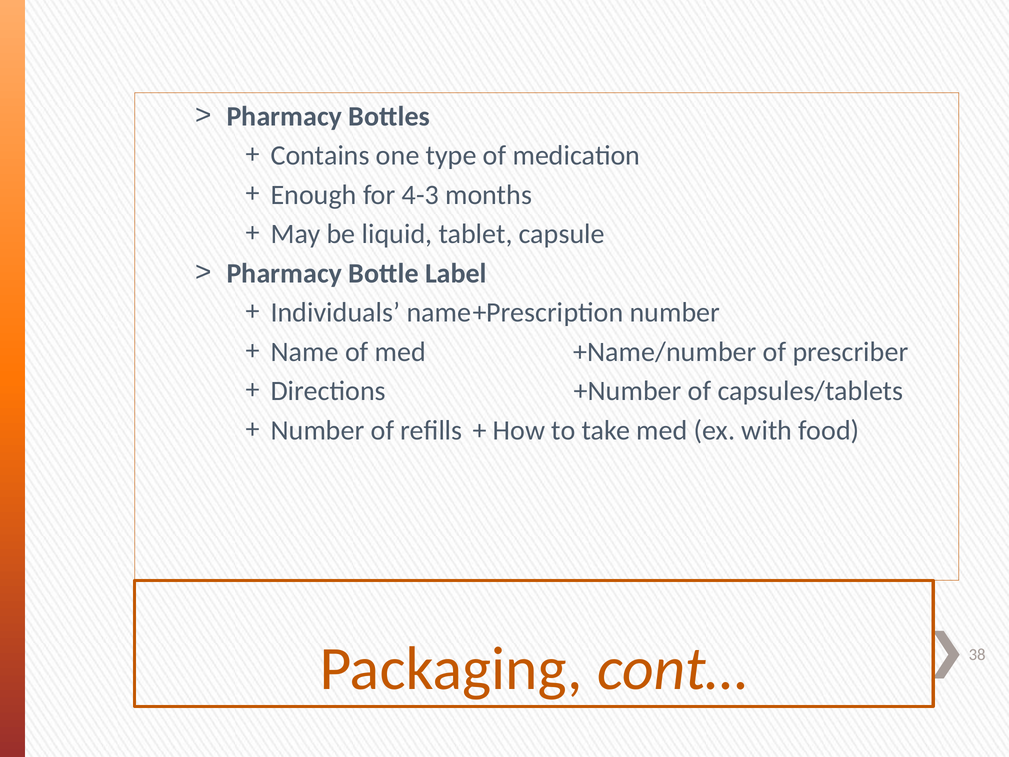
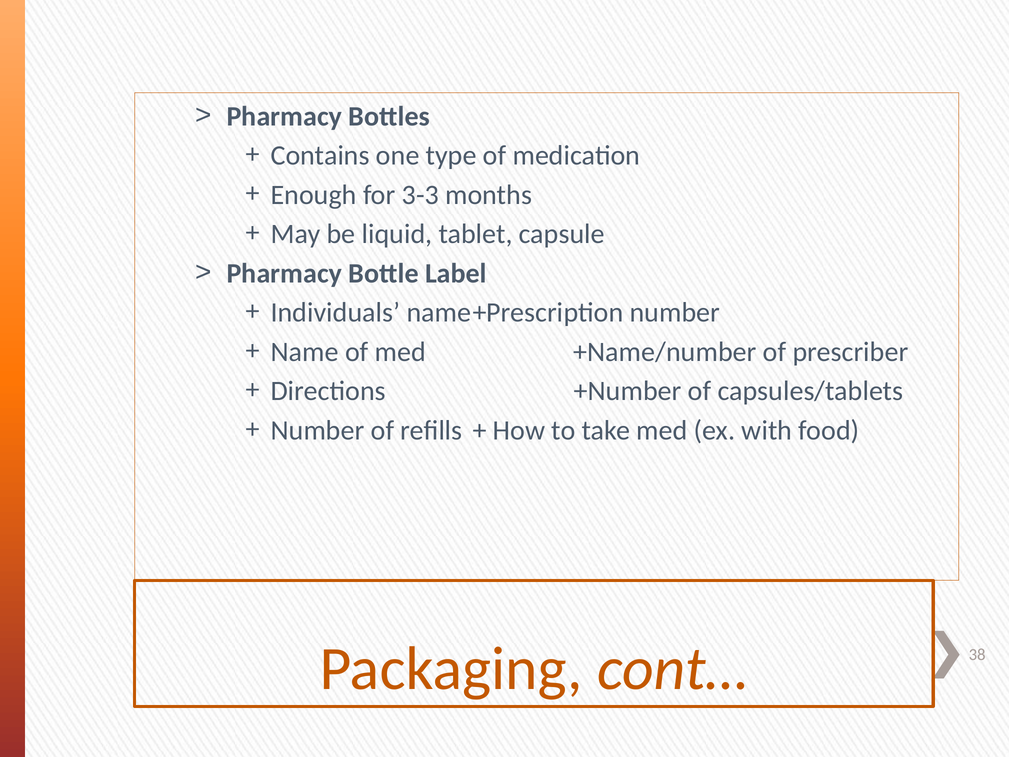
4-3: 4-3 -> 3-3
